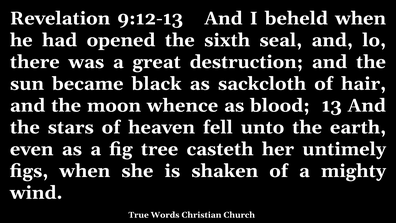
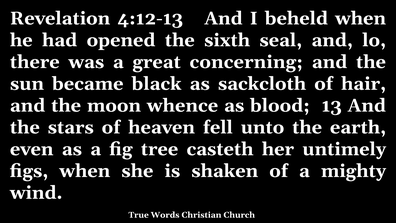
9:12-13: 9:12-13 -> 4:12-13
destruction: destruction -> concerning
